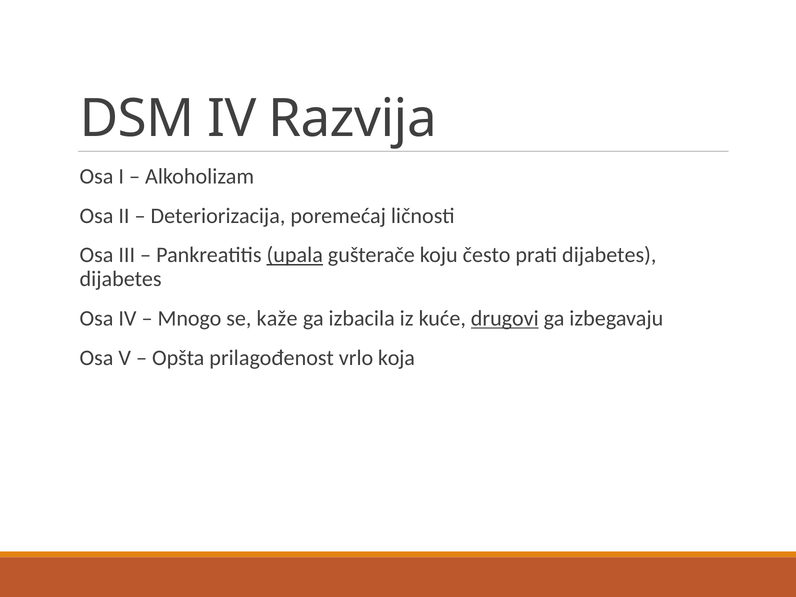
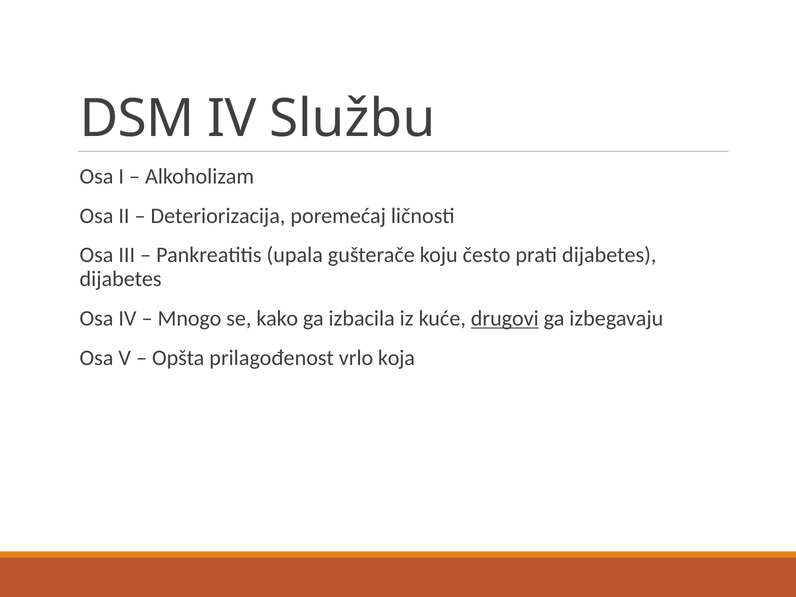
Razvija: Razvija -> Službu
upala underline: present -> none
kaže: kaže -> kako
